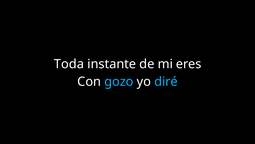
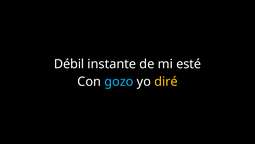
Toda: Toda -> Débil
eres: eres -> esté
diré colour: light blue -> yellow
